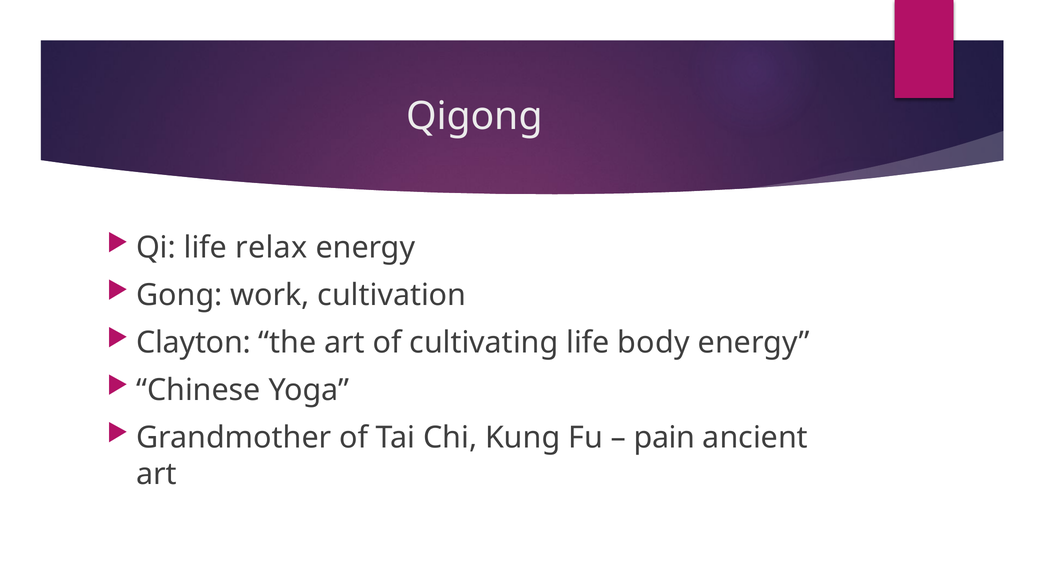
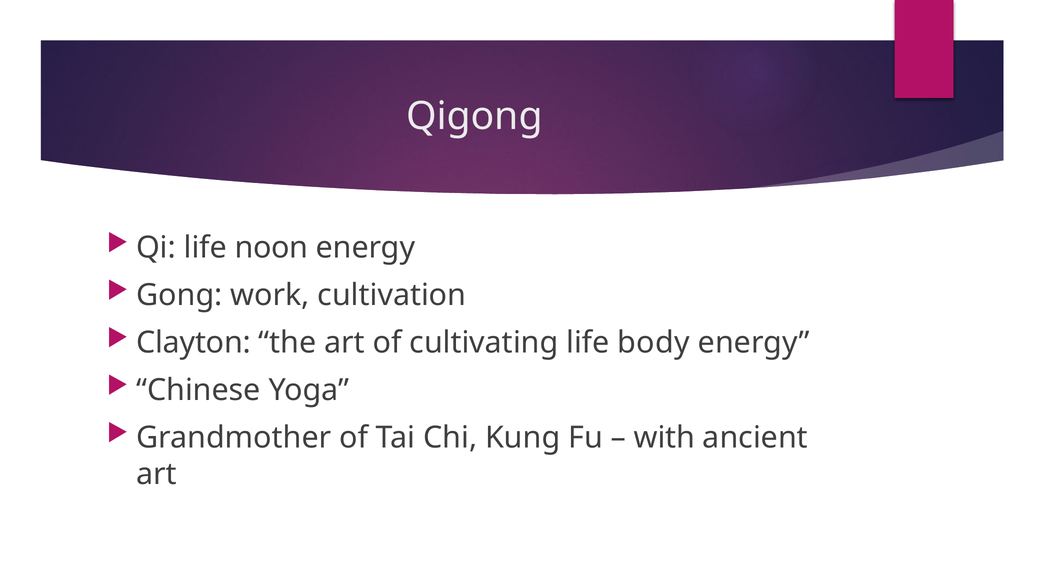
relax: relax -> noon
pain: pain -> with
